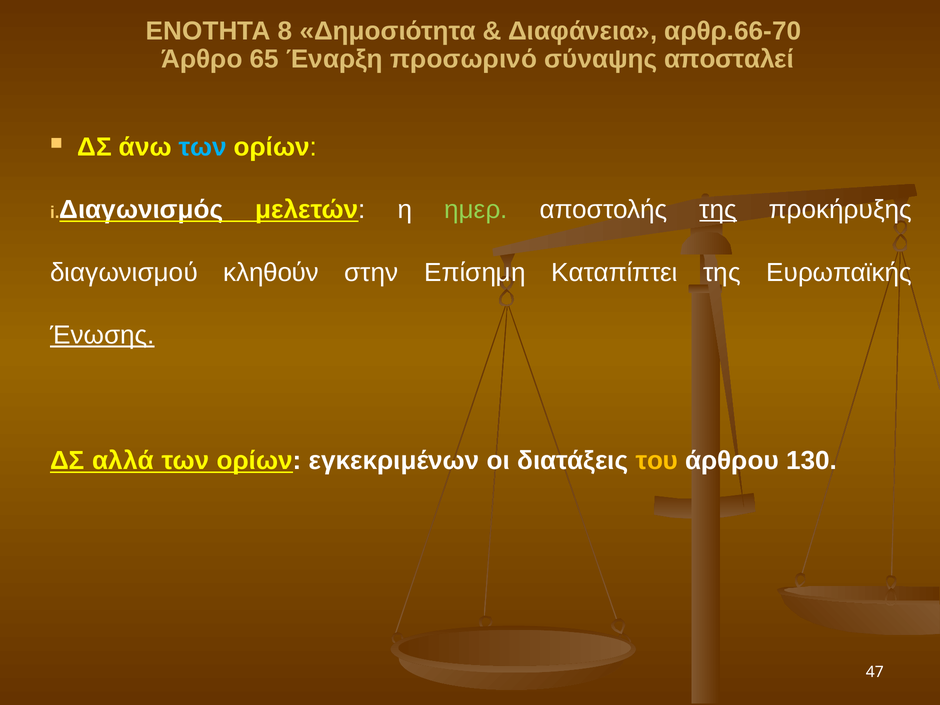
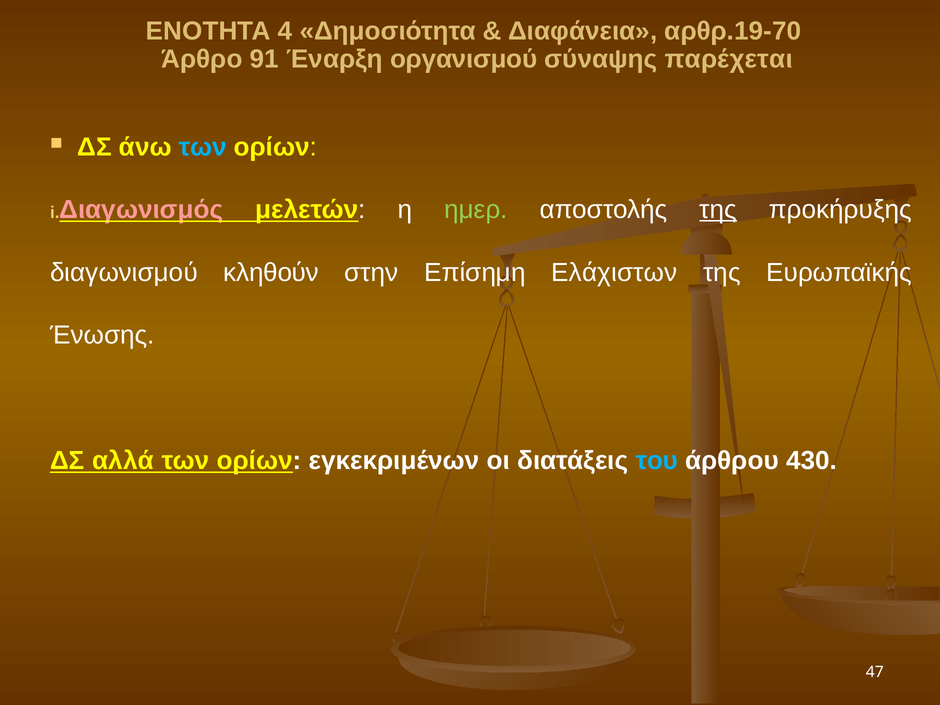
8: 8 -> 4
αρθρ.66-70: αρθρ.66-70 -> αρθρ.19-70
65: 65 -> 91
προσωρινό: προσωρινό -> οργανισμού
αποσταλεί: αποσταλεί -> παρέχεται
Διαγωνισμός colour: white -> pink
Καταπίπτει: Καταπίπτει -> Ελάχιστων
Ένωσης underline: present -> none
του colour: yellow -> light blue
130: 130 -> 430
